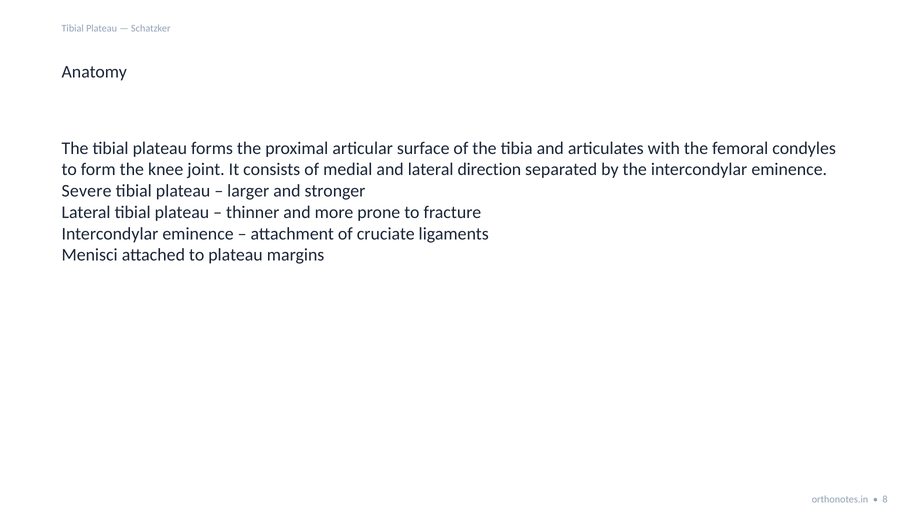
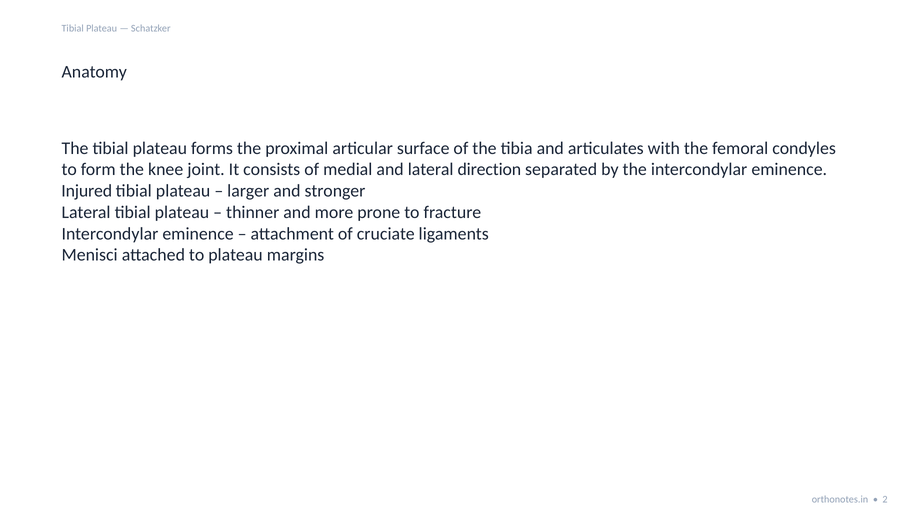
Severe: Severe -> Injured
8: 8 -> 2
